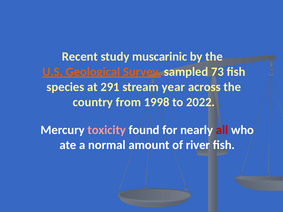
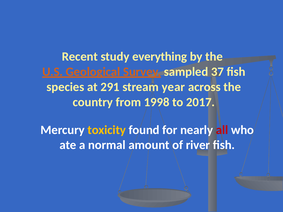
muscarinic: muscarinic -> everything
73: 73 -> 37
2022: 2022 -> 2017
toxicity colour: pink -> yellow
